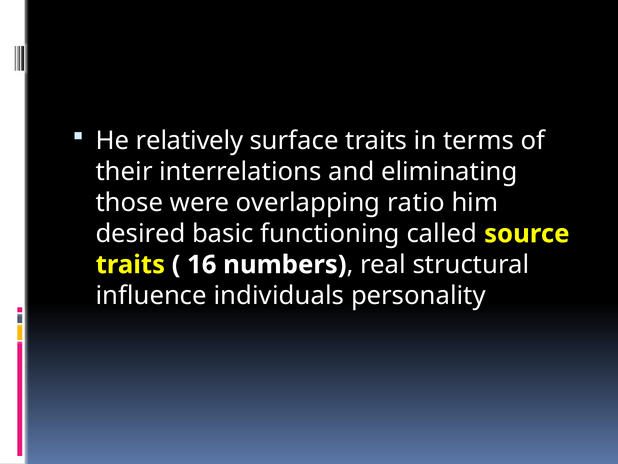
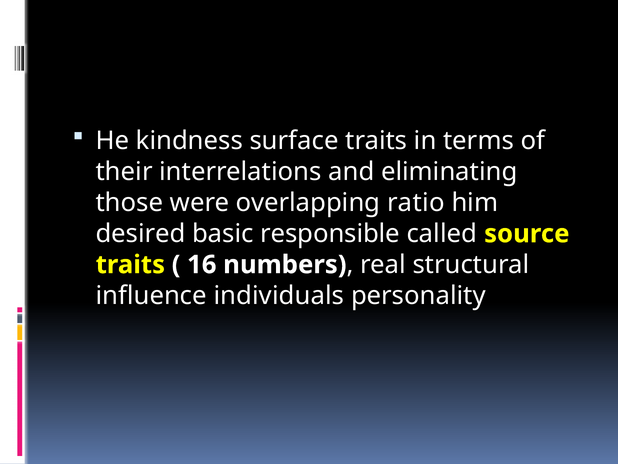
relatively: relatively -> kindness
functioning: functioning -> responsible
